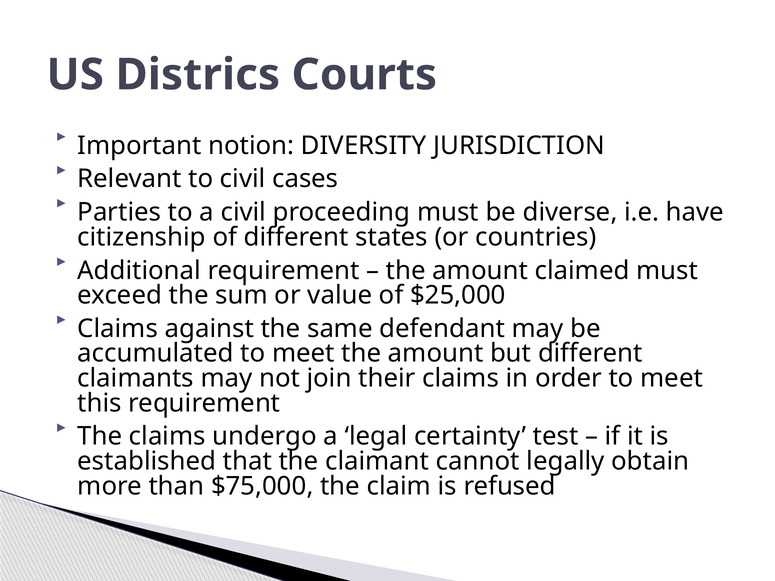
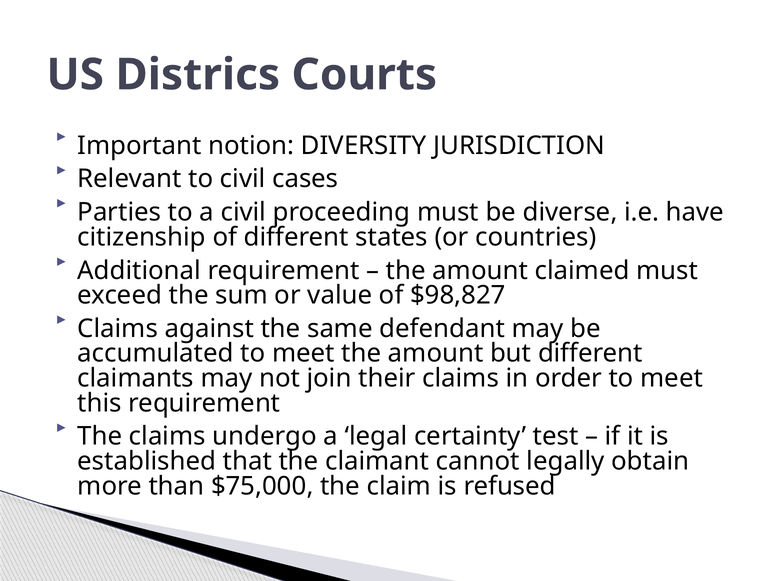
$25,000: $25,000 -> $98,827
